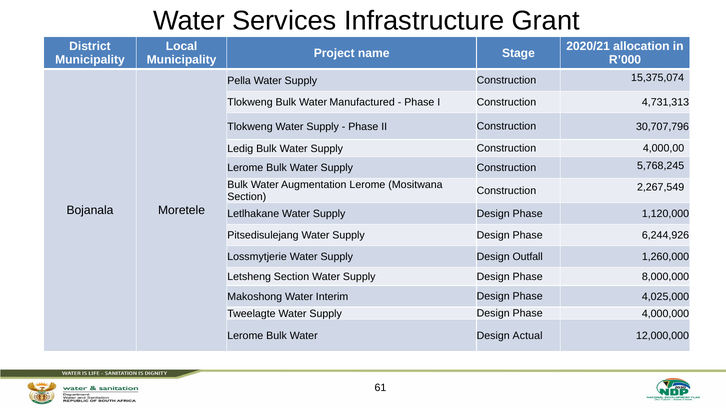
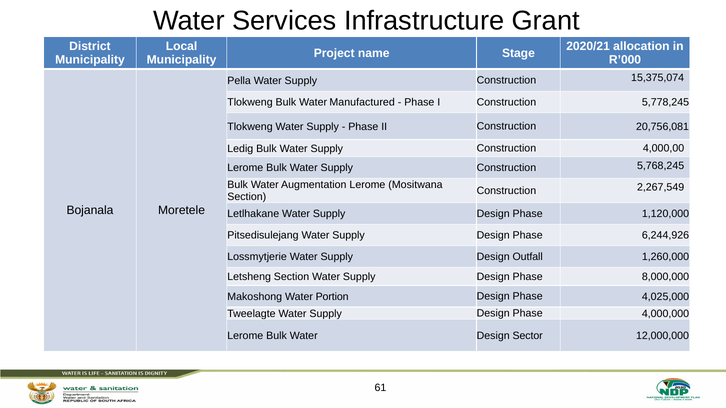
4,731,313: 4,731,313 -> 5,778,245
30,707,796: 30,707,796 -> 20,756,081
Interim: Interim -> Portion
Actual: Actual -> Sector
